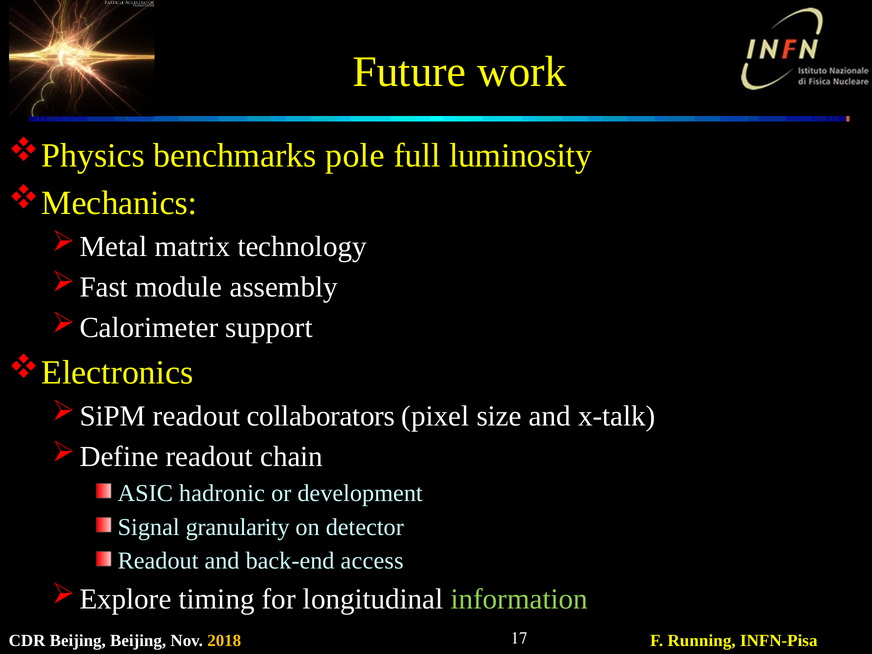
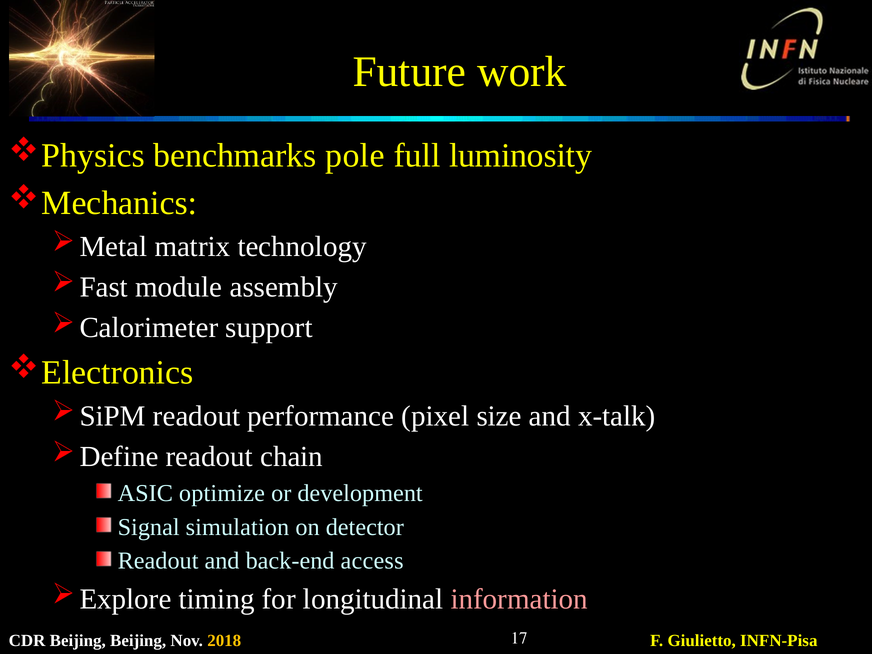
collaborators: collaborators -> performance
hadronic: hadronic -> optimize
granularity: granularity -> simulation
information colour: light green -> pink
Running: Running -> Giulietto
